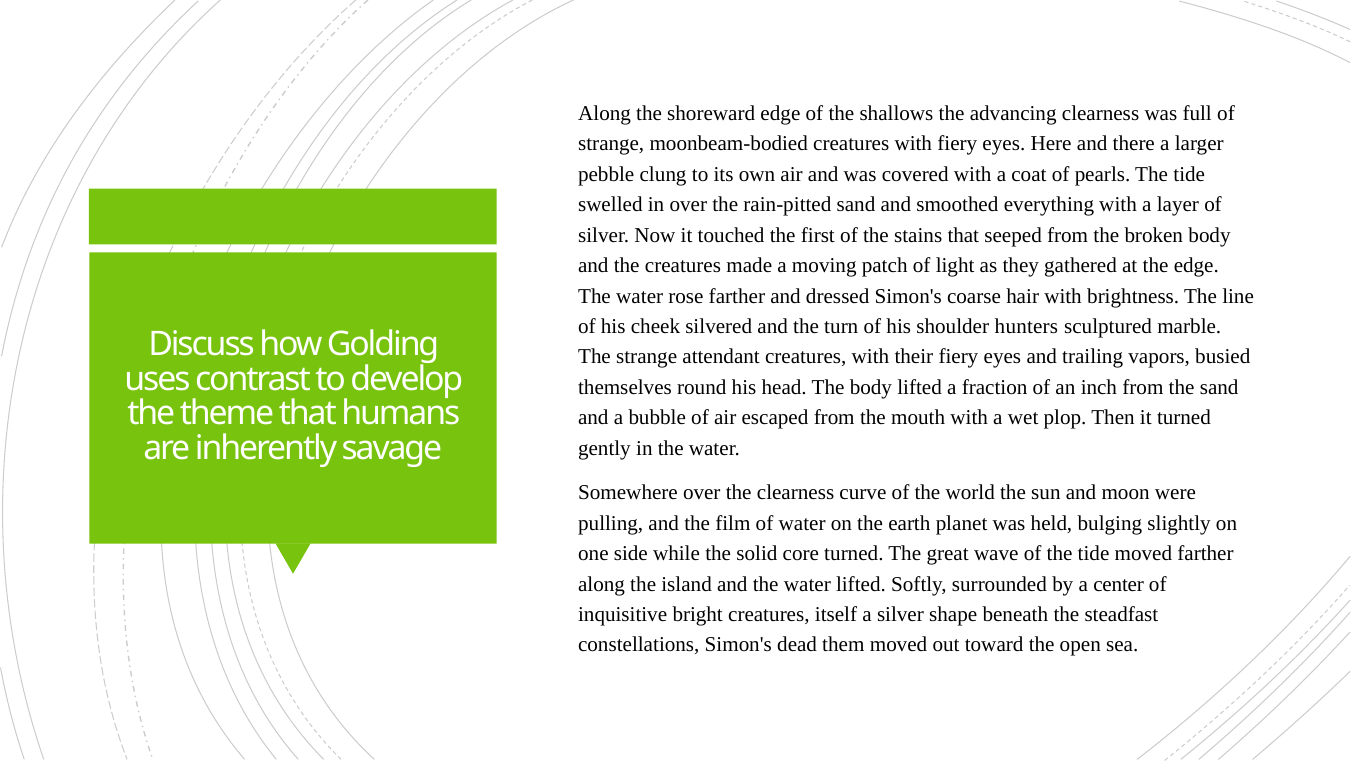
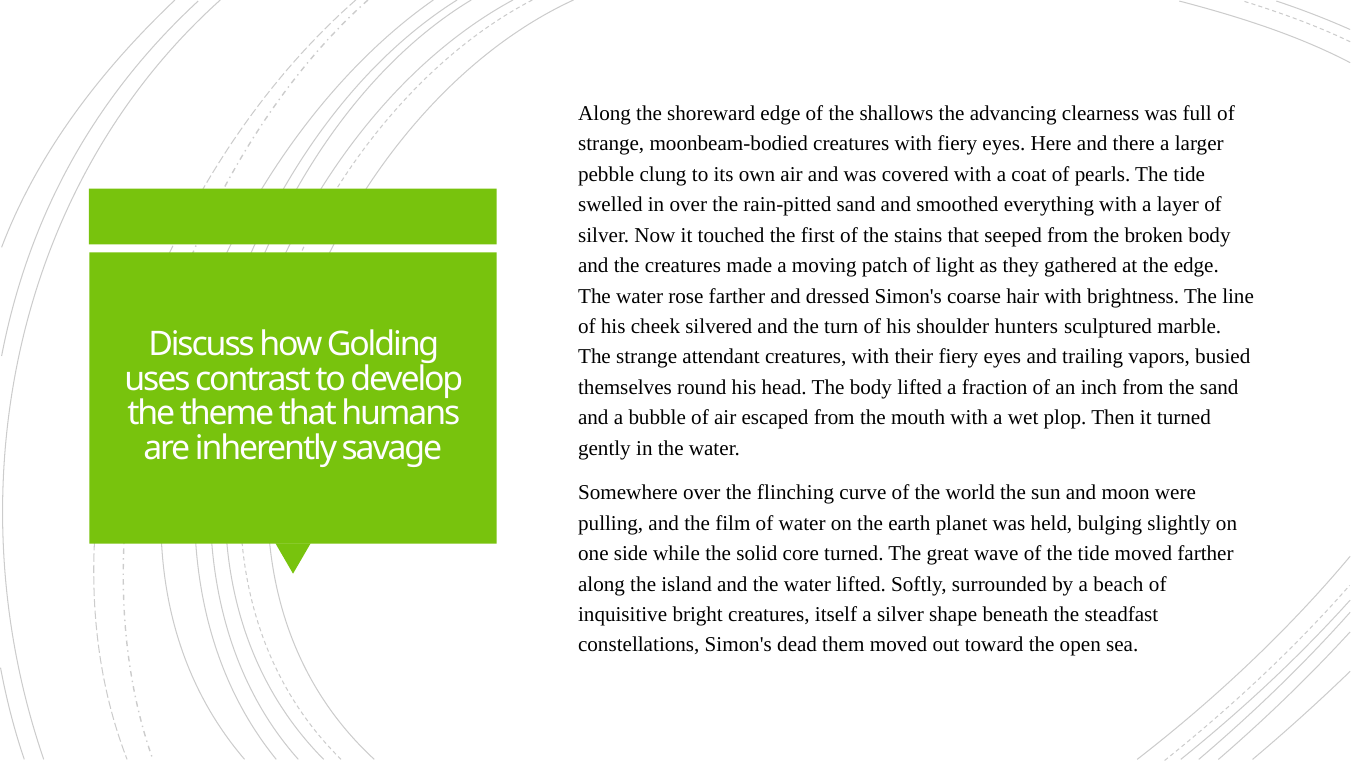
the clearness: clearness -> flinching
center: center -> beach
